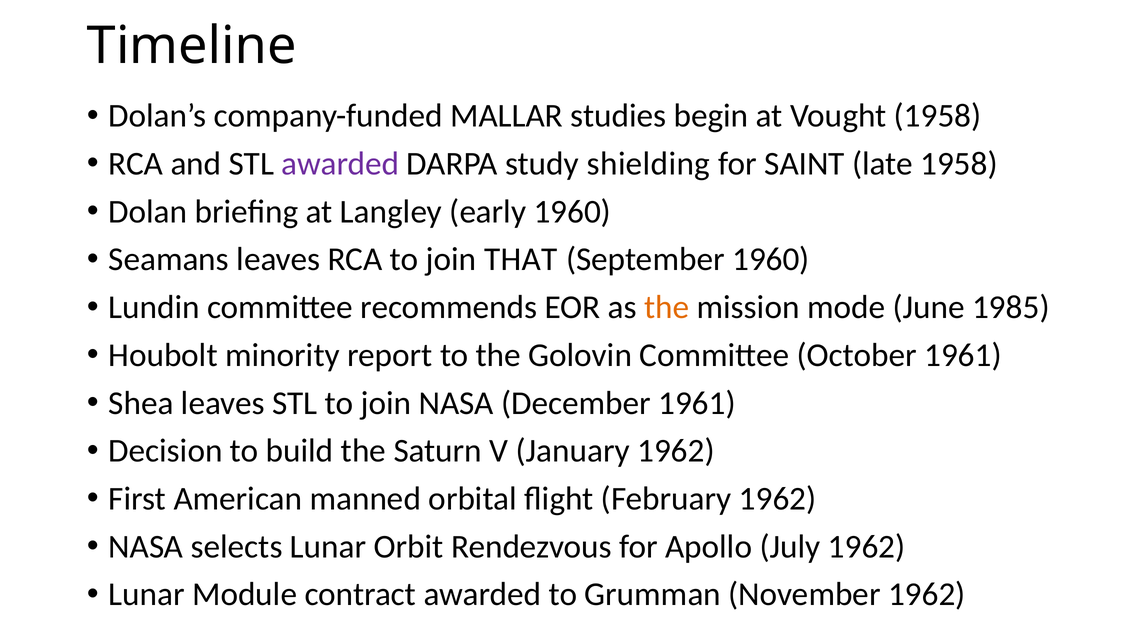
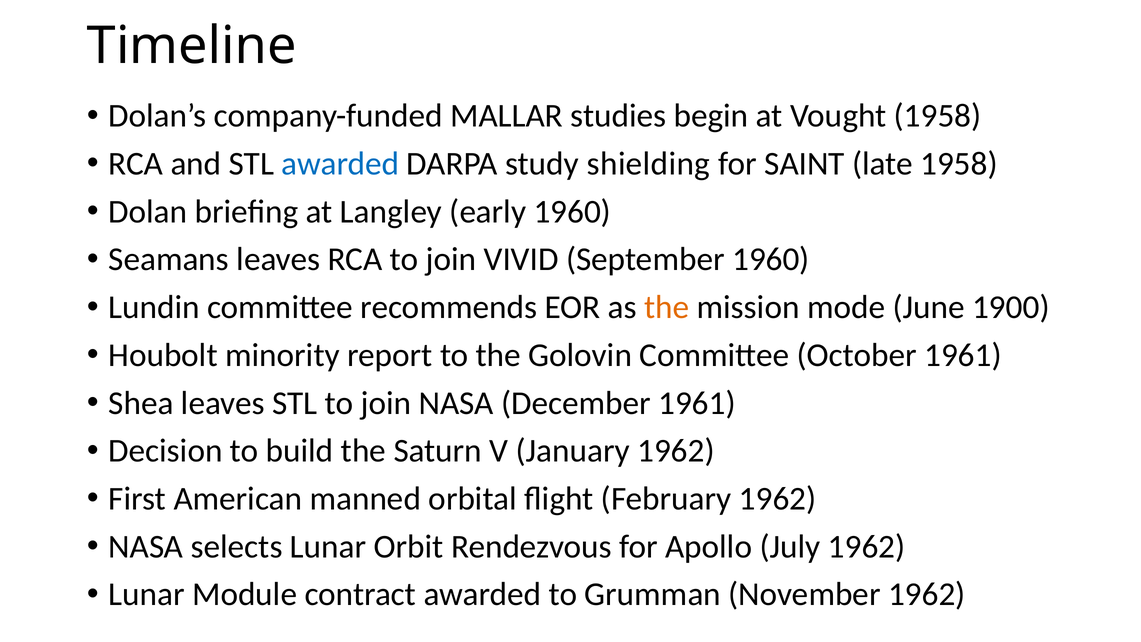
awarded at (340, 164) colour: purple -> blue
THAT: THAT -> VIVID
1985: 1985 -> 1900
